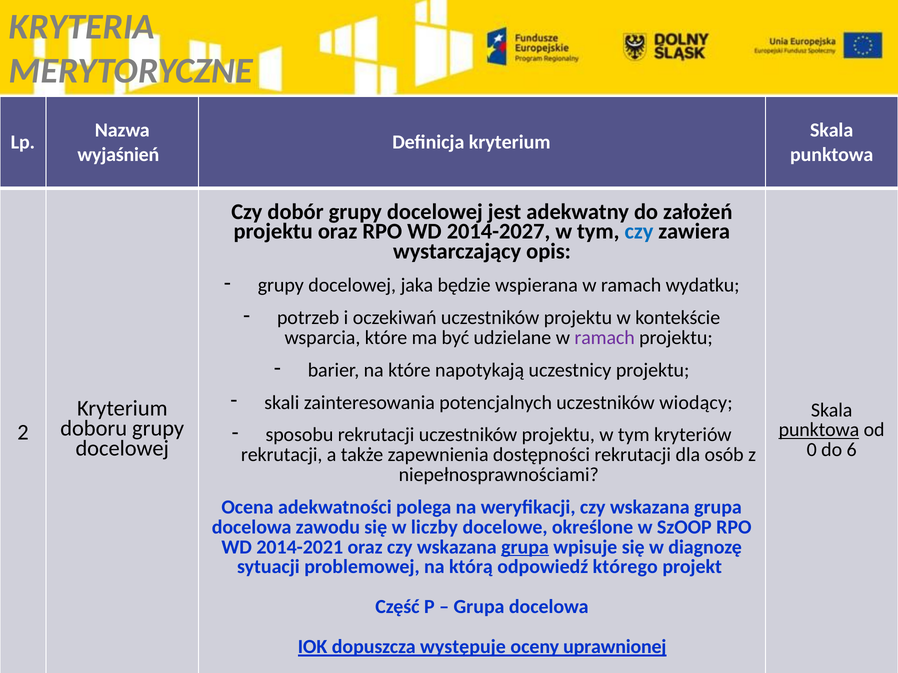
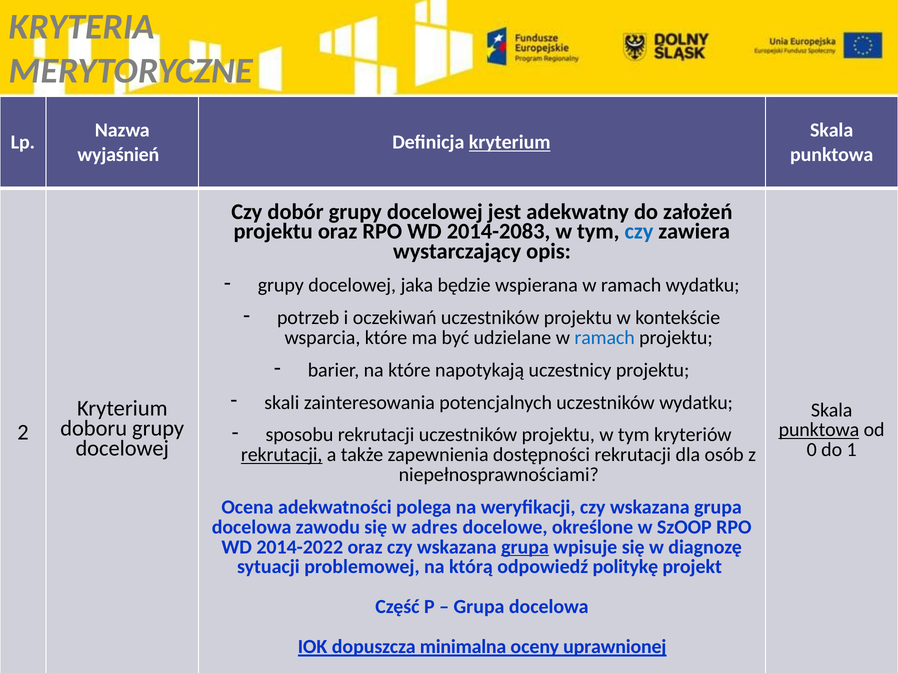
kryterium at (510, 143) underline: none -> present
2014-2027: 2014-2027 -> 2014-2083
ramach at (605, 338) colour: purple -> blue
uczestników wiodący: wiodący -> wydatku
6: 6 -> 1
rekrutacji at (282, 455) underline: none -> present
liczby: liczby -> adres
2014-2021: 2014-2021 -> 2014-2022
którego: którego -> politykę
występuje: występuje -> minimalna
